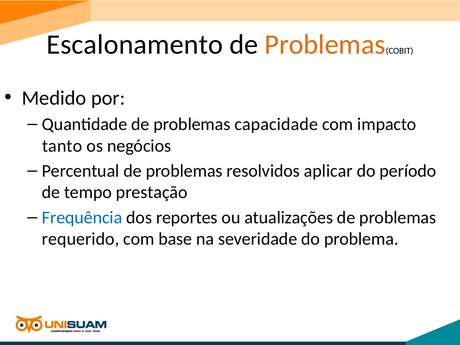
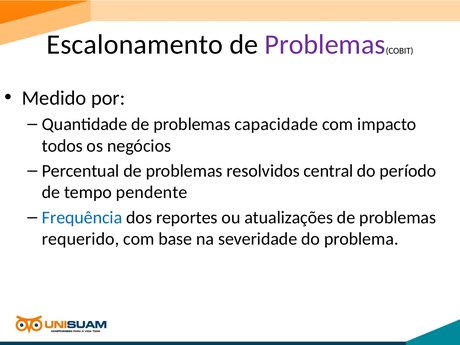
Problemas at (325, 45) colour: orange -> purple
tanto: tanto -> todos
aplicar: aplicar -> central
prestação: prestação -> pendente
